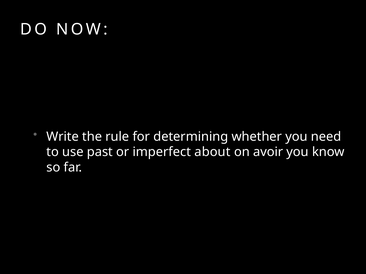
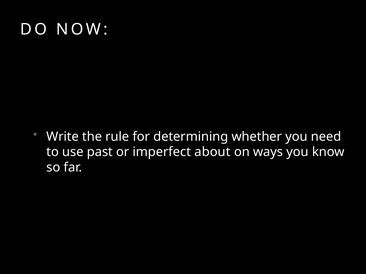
avoir: avoir -> ways
